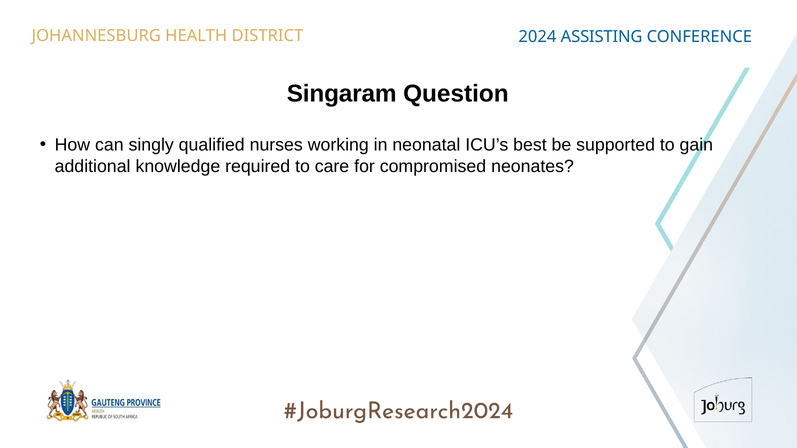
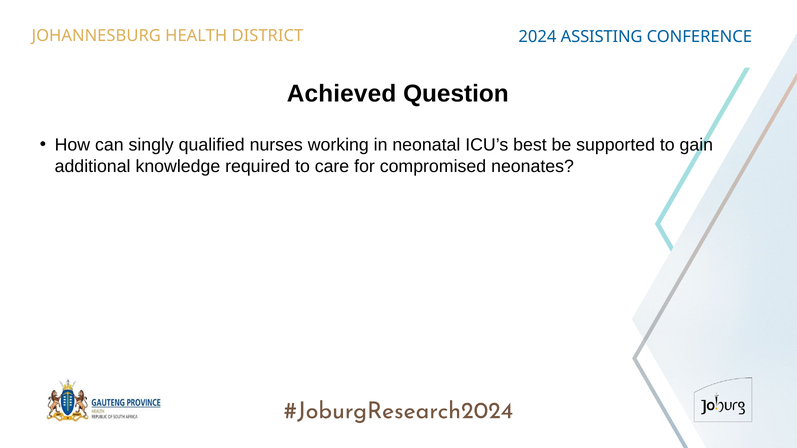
Singaram: Singaram -> Achieved
